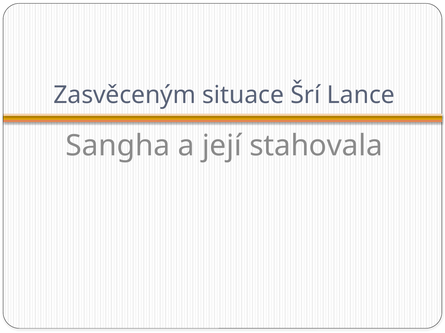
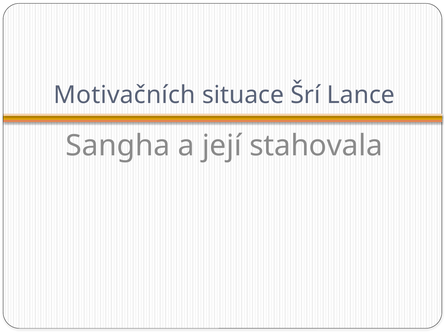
Zasvěceným: Zasvěceným -> Motivačních
